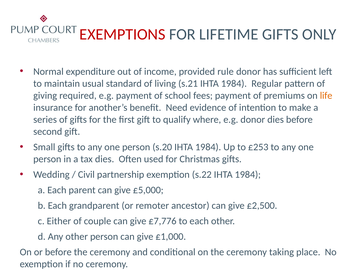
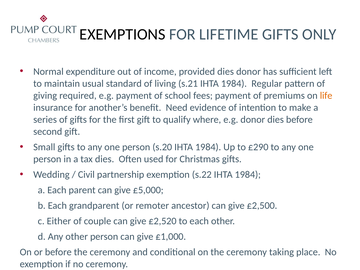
EXEMPTIONS colour: red -> black
provided rule: rule -> dies
£253: £253 -> £290
£7,776: £7,776 -> £2,520
